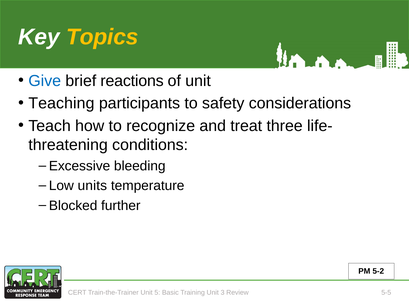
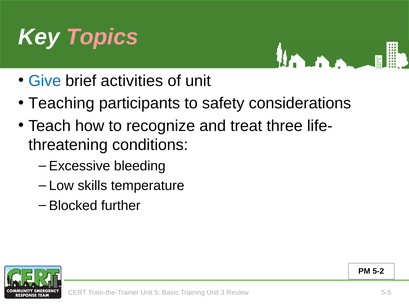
Topics colour: yellow -> pink
reactions: reactions -> activities
units: units -> skills
